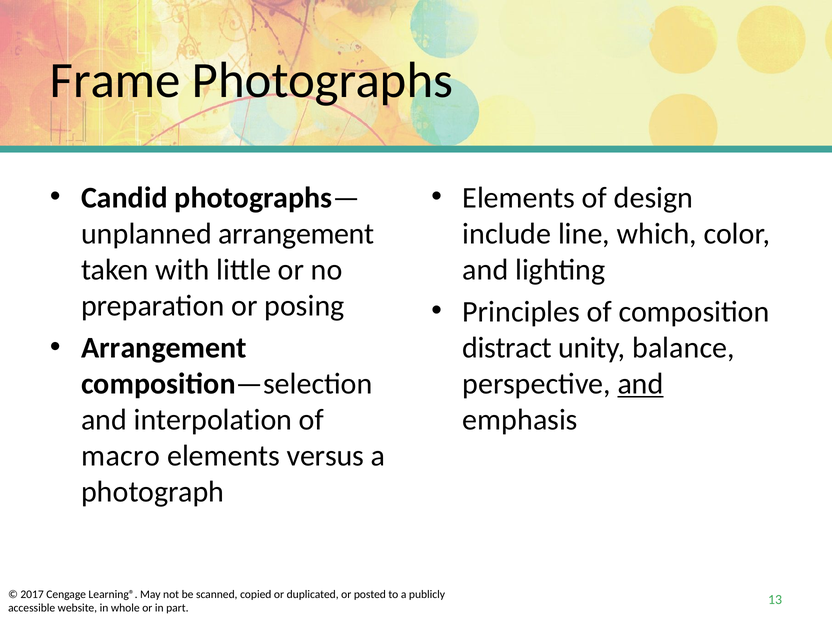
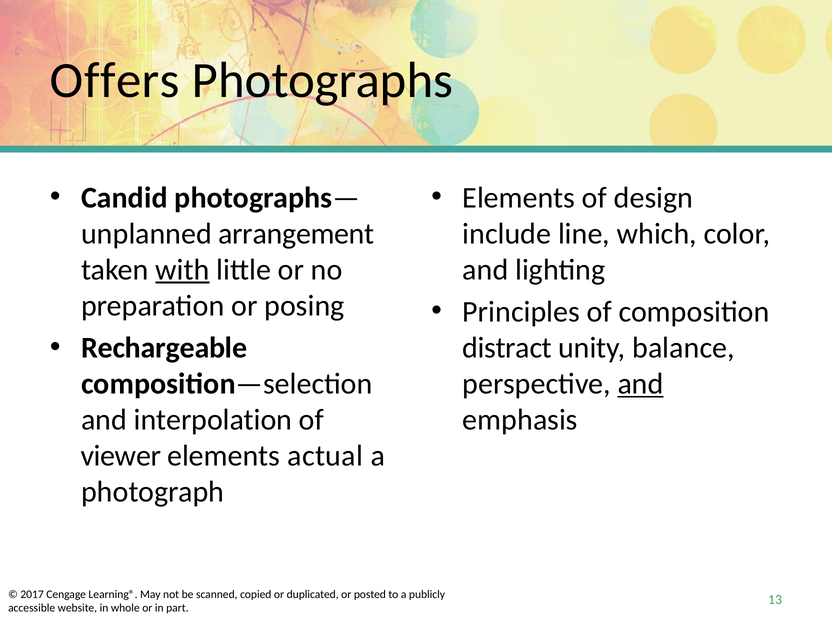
Frame: Frame -> Offers
with underline: none -> present
Arrangement at (164, 348): Arrangement -> Rechargeable
macro: macro -> viewer
versus: versus -> actual
